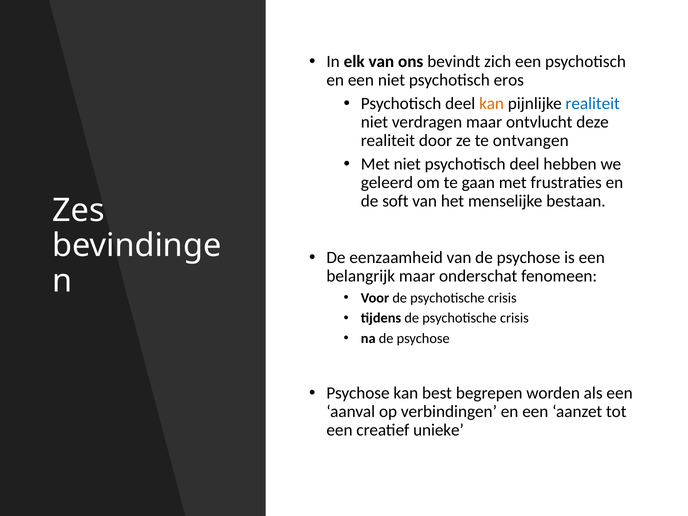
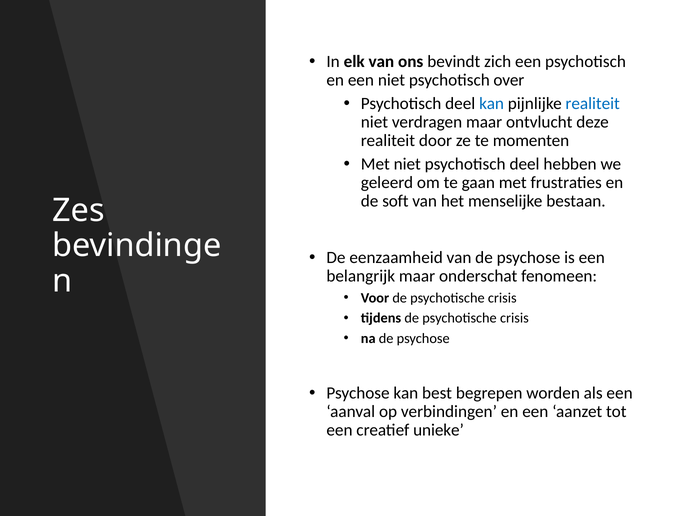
eros: eros -> over
kan at (492, 103) colour: orange -> blue
ontvangen: ontvangen -> momenten
